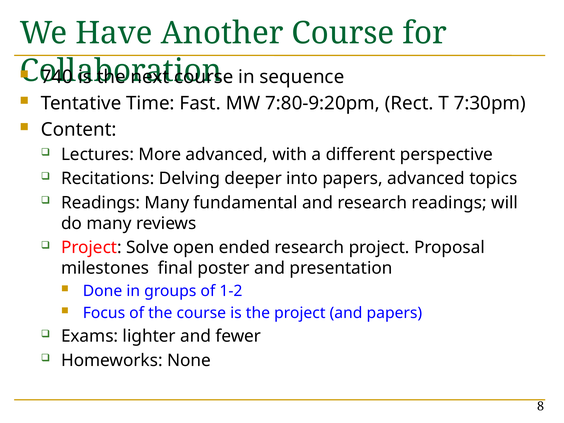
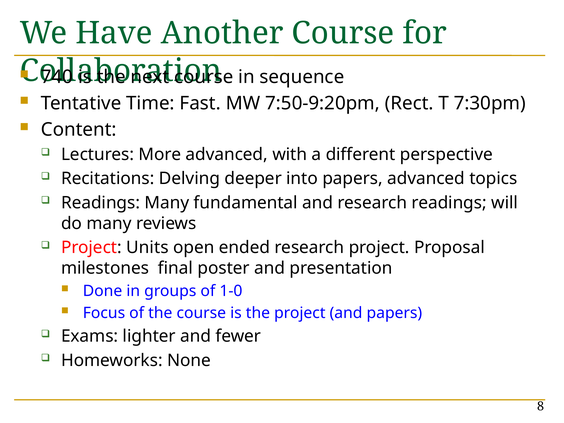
7:80-9:20pm: 7:80-9:20pm -> 7:50-9:20pm
Solve: Solve -> Units
1-2: 1-2 -> 1-0
